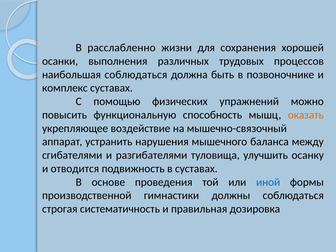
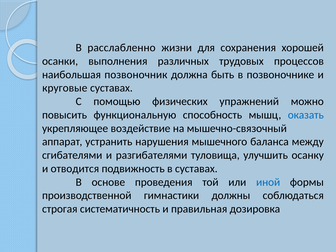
наибольшая соблюдаться: соблюдаться -> позвоночник
комплекс: комплекс -> круговые
оказать colour: orange -> blue
